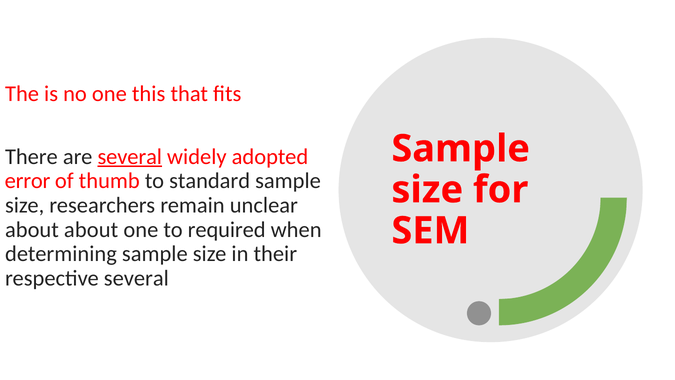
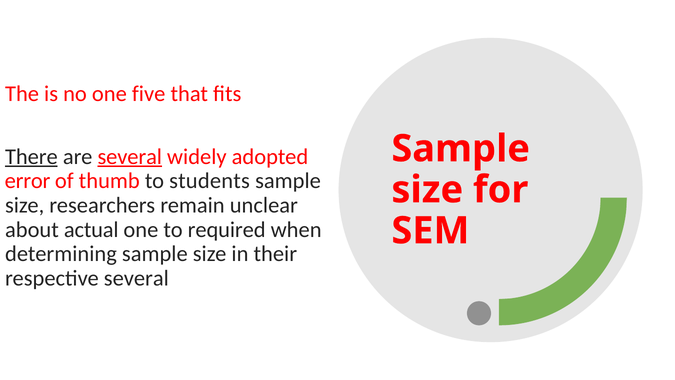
this: this -> five
There underline: none -> present
standard: standard -> students
about about: about -> actual
